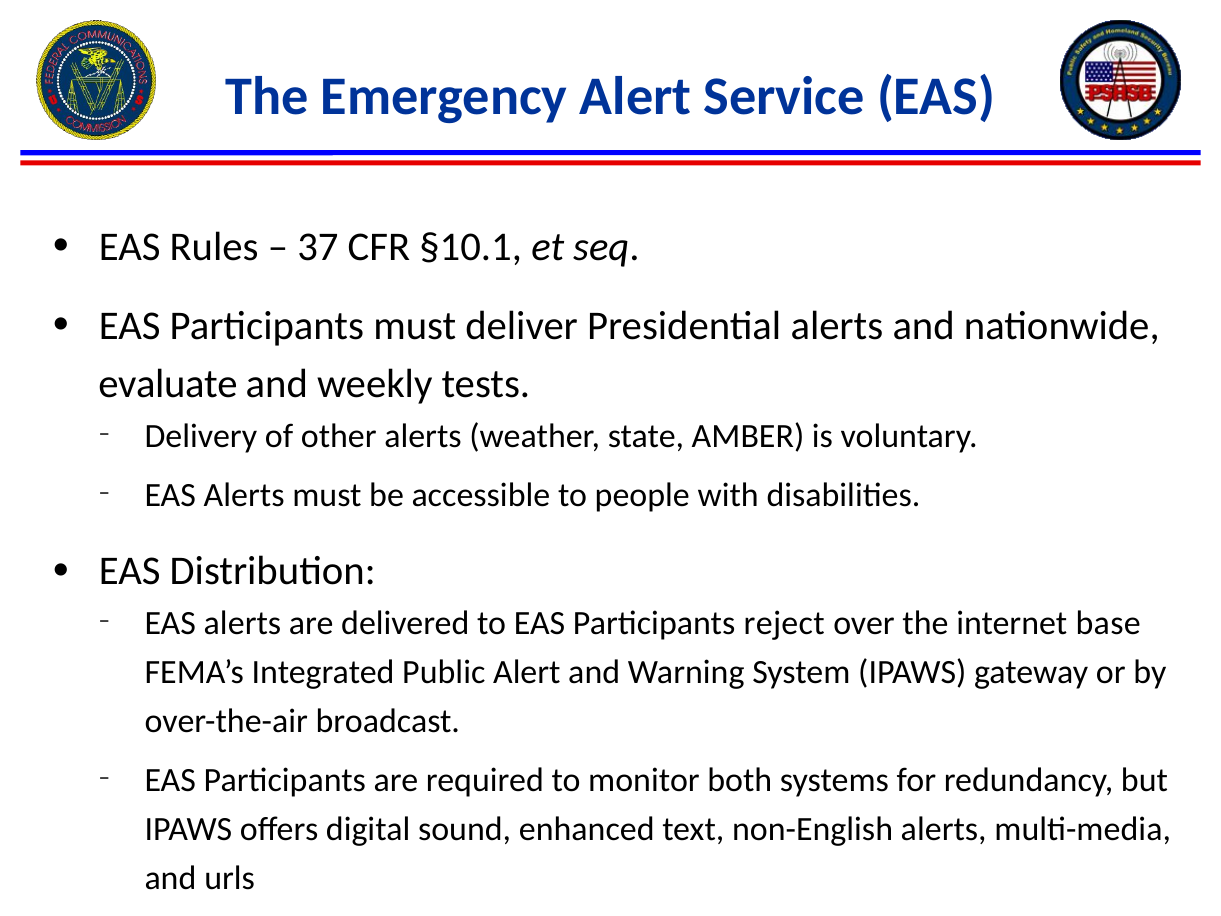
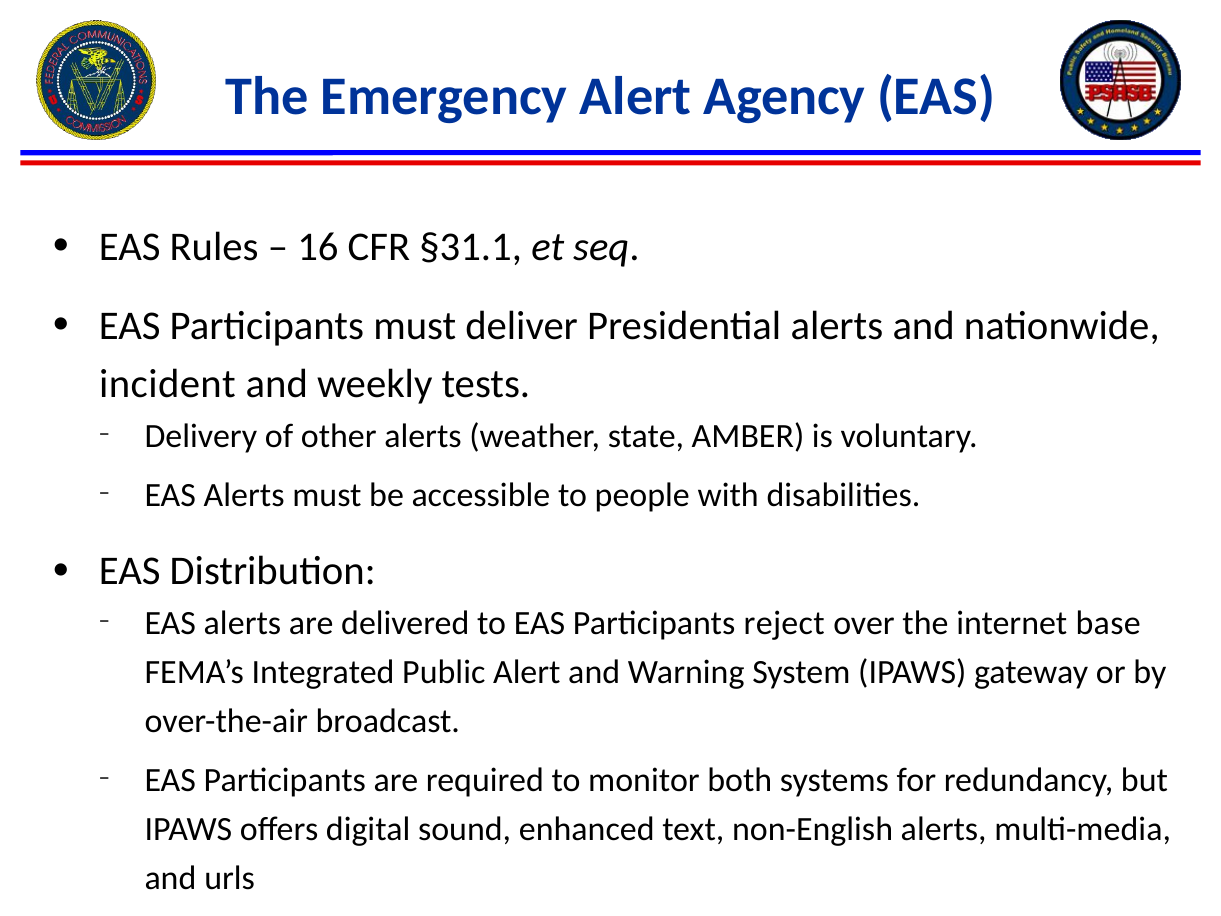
Service: Service -> Agency
37: 37 -> 16
§10.1: §10.1 -> §31.1
evaluate: evaluate -> incident
